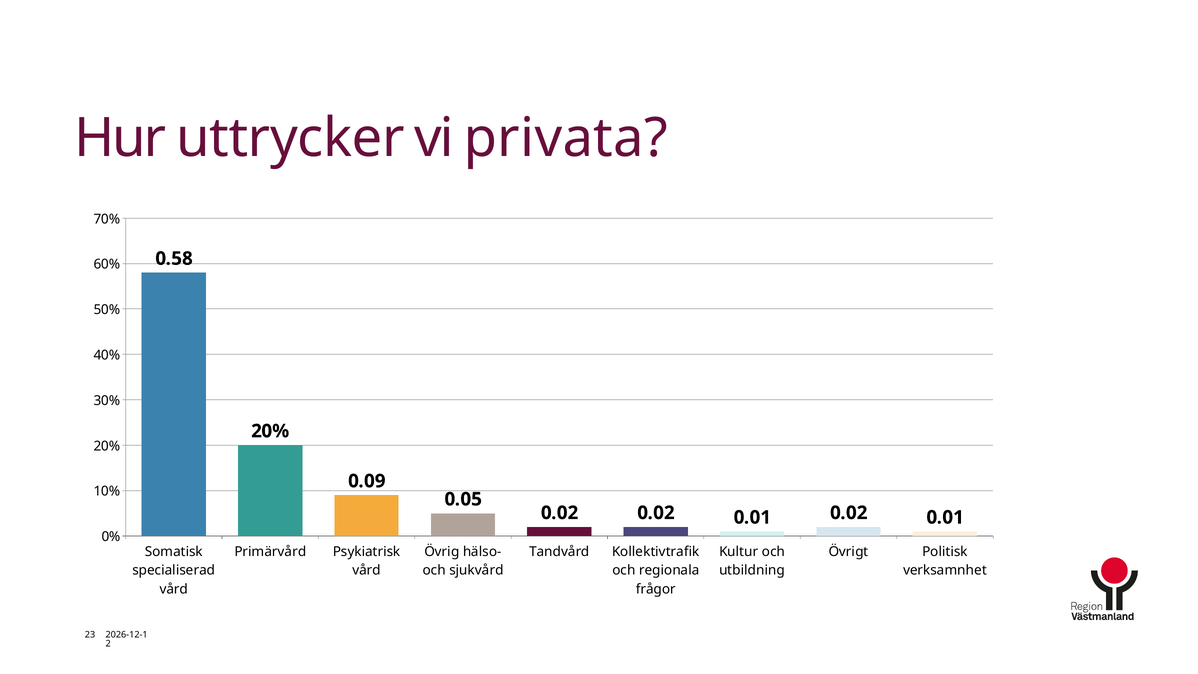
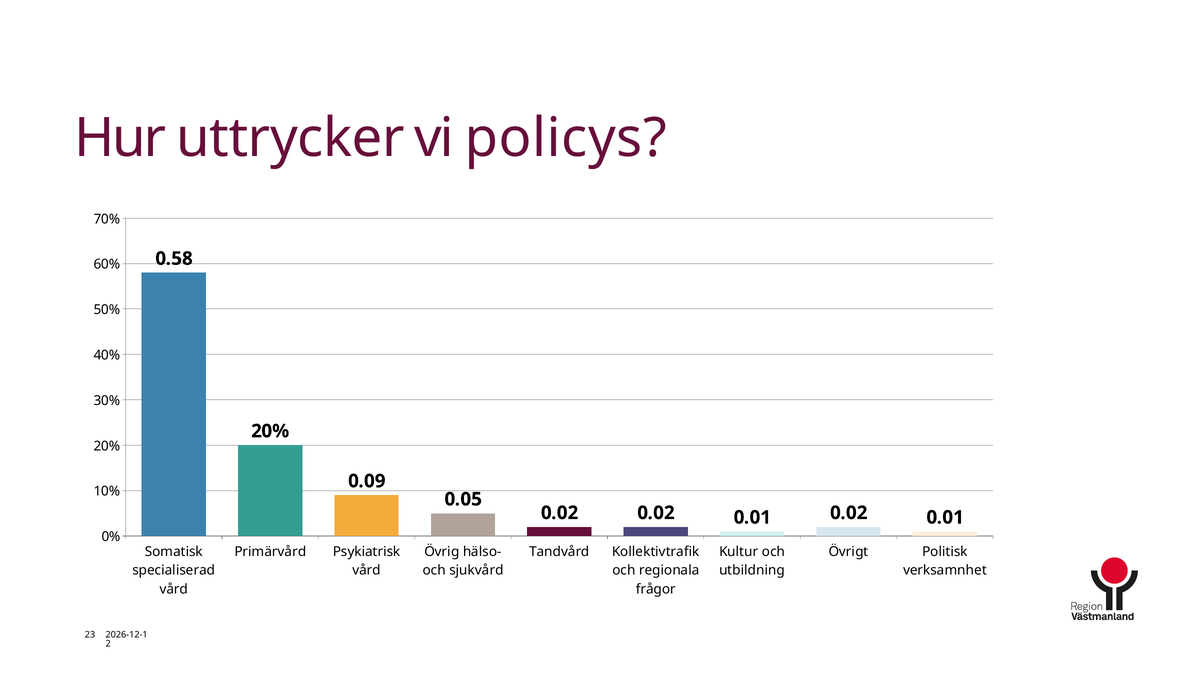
privata: privata -> policys
